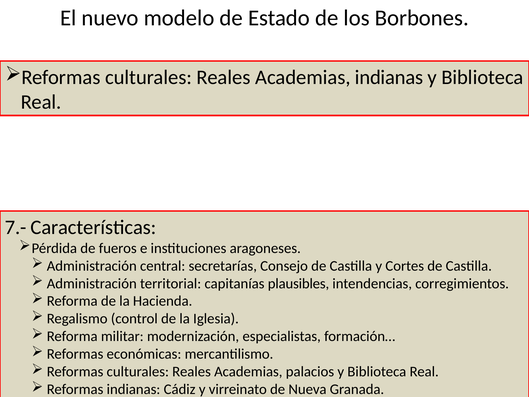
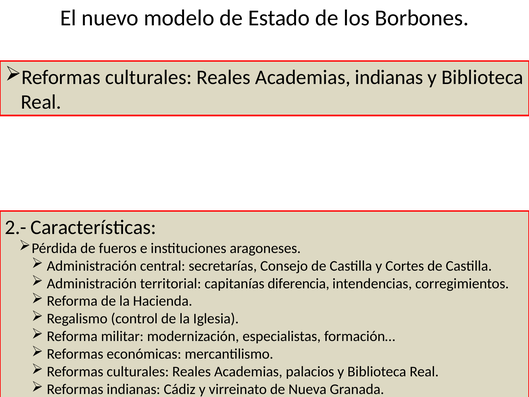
7.-: 7.- -> 2.-
plausibles: plausibles -> diferencia
